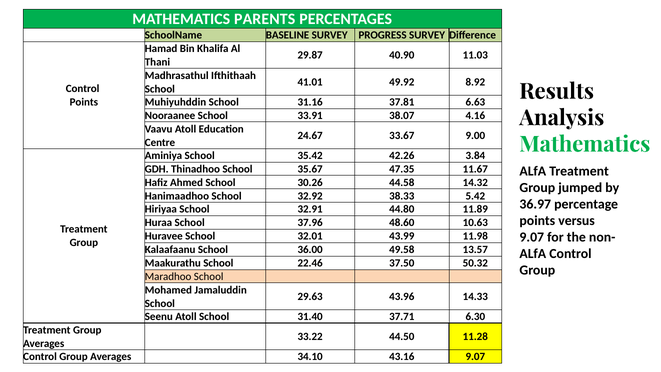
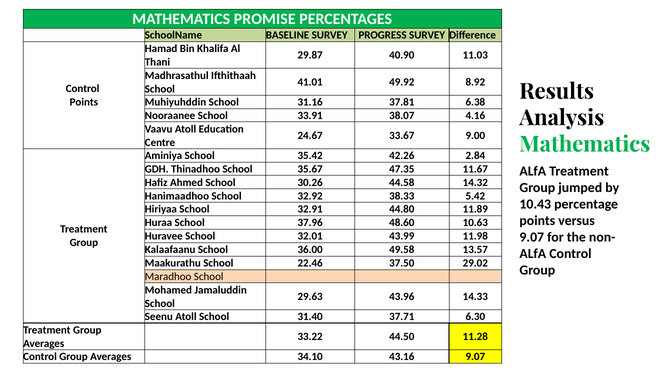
PARENTS: PARENTS -> PROMISE
6.63: 6.63 -> 6.38
3.84: 3.84 -> 2.84
36.97: 36.97 -> 10.43
50.32: 50.32 -> 29.02
